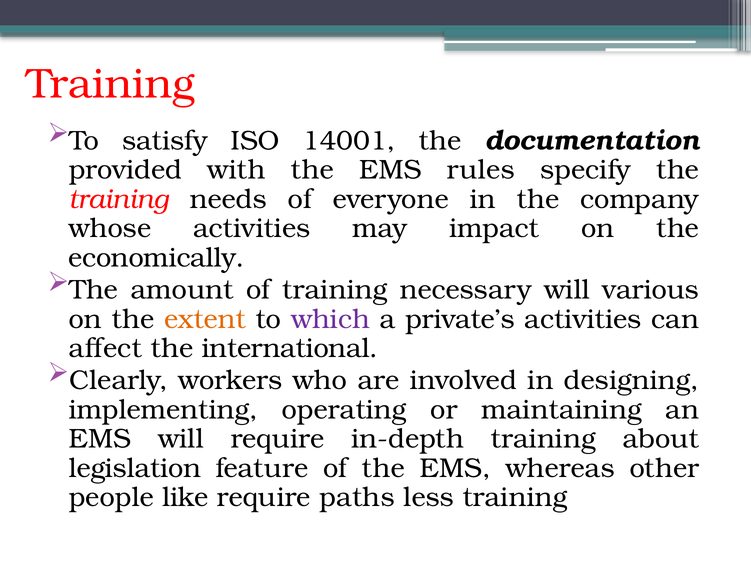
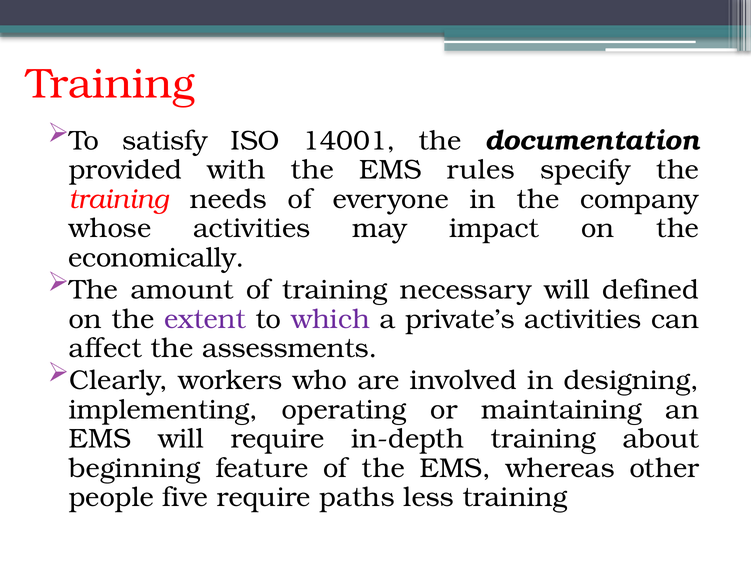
various: various -> defined
extent colour: orange -> purple
international: international -> assessments
legislation: legislation -> beginning
like: like -> five
